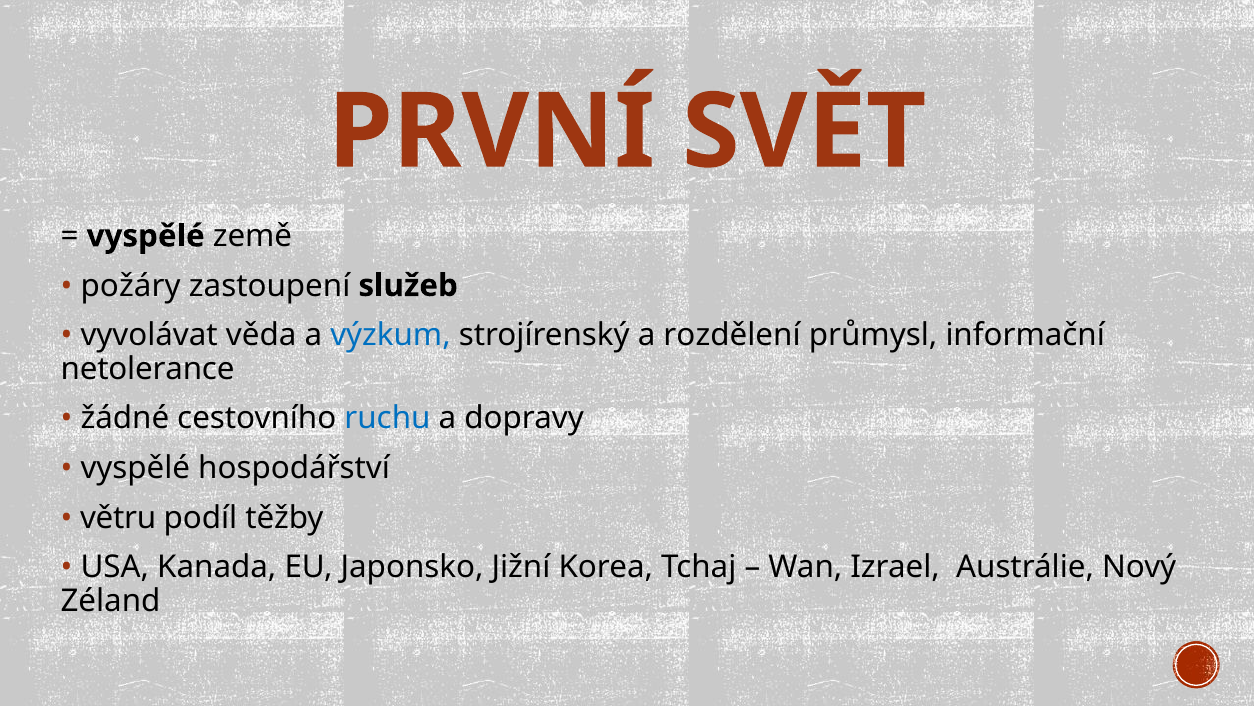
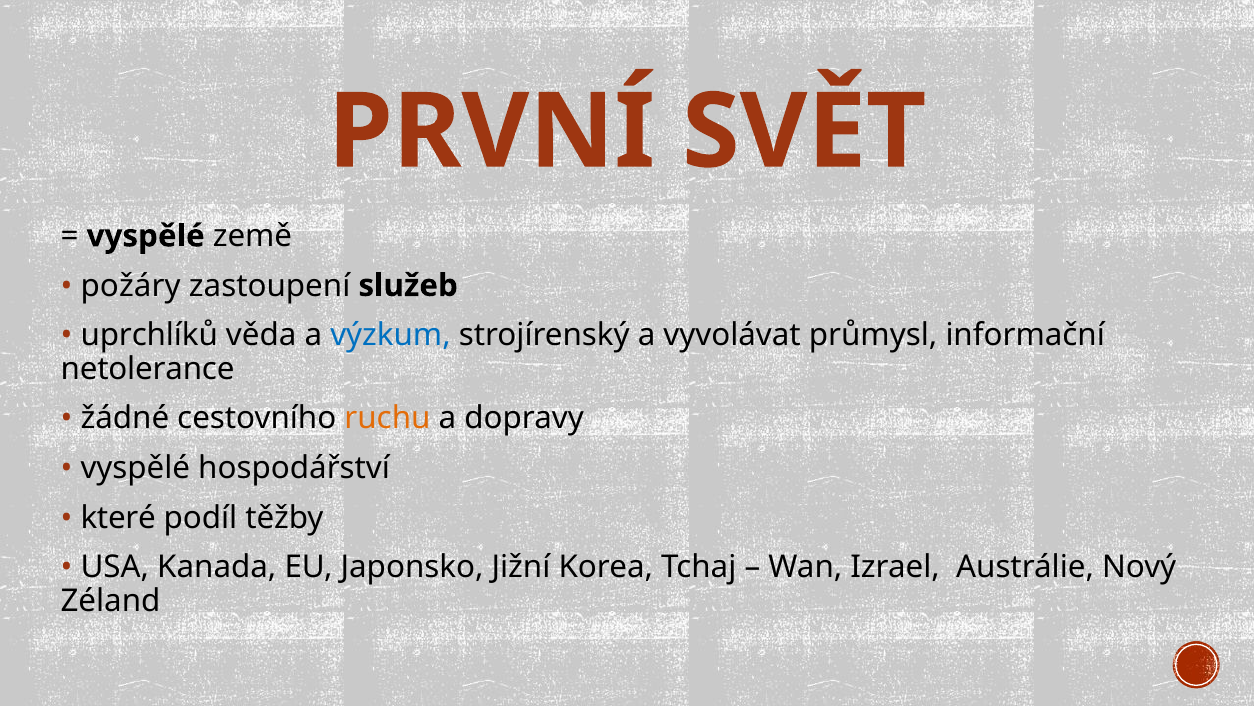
vyvolávat: vyvolávat -> uprchlíků
rozdělení: rozdělení -> vyvolávat
ruchu colour: blue -> orange
větru: větru -> které
